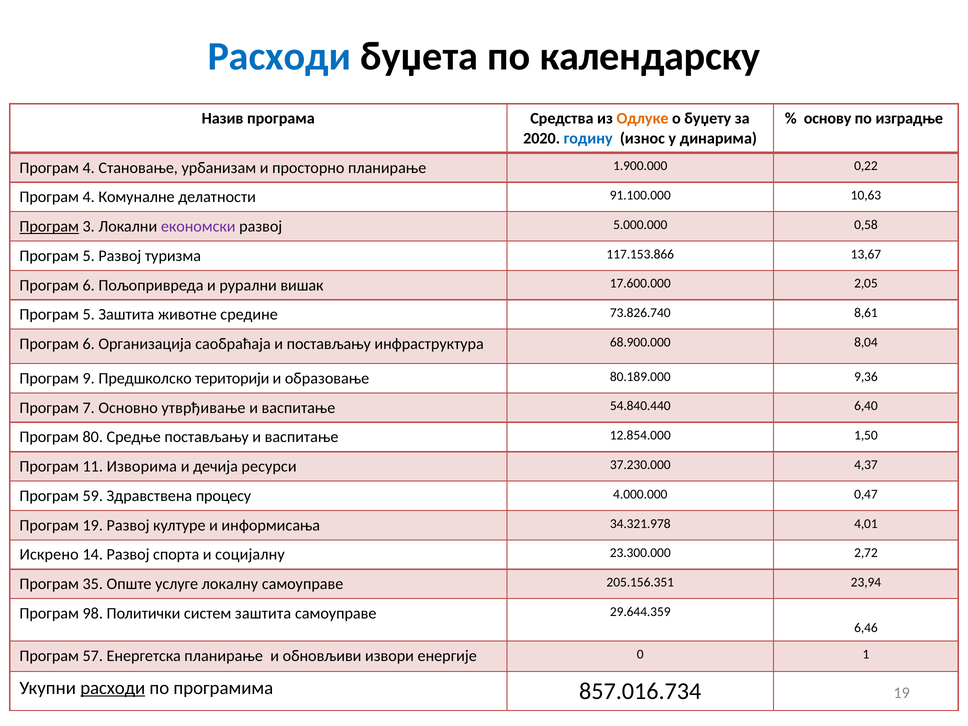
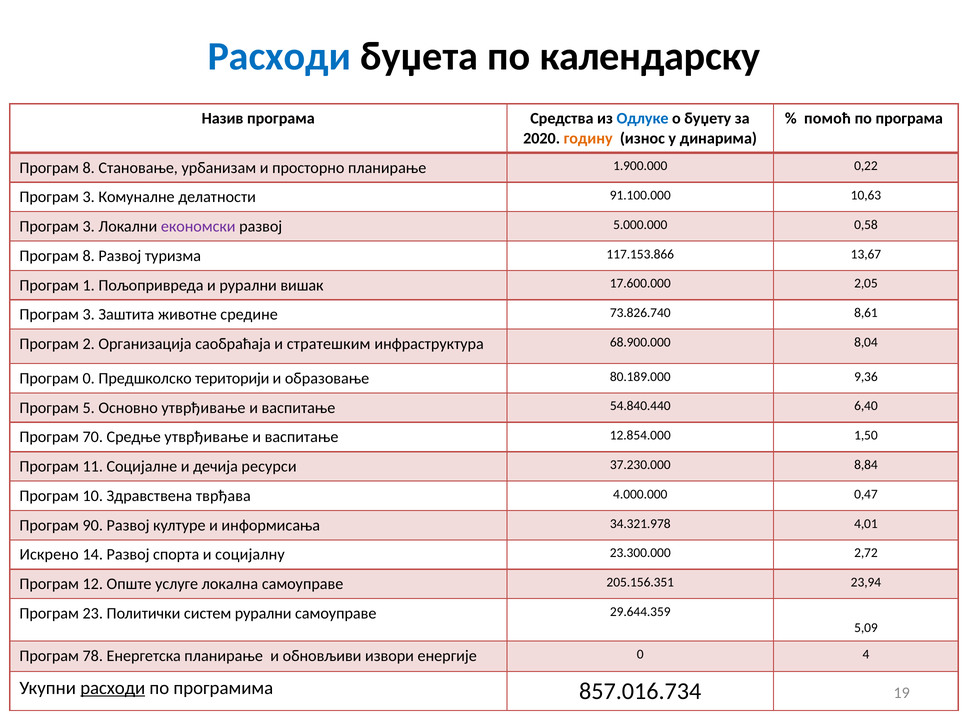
Одлуке colour: orange -> blue
основу: основу -> помоћ
по изградње: изградње -> програма
годину colour: blue -> orange
4 at (89, 168): 4 -> 8
4 at (89, 197): 4 -> 3
Програм at (49, 226) underline: present -> none
5 at (89, 256): 5 -> 8
6 at (89, 285): 6 -> 1
5 at (89, 315): 5 -> 3
6 at (89, 344): 6 -> 2
и постављању: постављању -> стратешким
Програм 9: 9 -> 0
7: 7 -> 5
80: 80 -> 70
Средње постављању: постављању -> утврђивање
Изворима: Изворима -> Социјалне
4,37: 4,37 -> 8,84
59: 59 -> 10
процесу: процесу -> тврђава
Програм 19: 19 -> 90
35: 35 -> 12
локалну: локалну -> локална
98: 98 -> 23
систем заштита: заштита -> рурални
6,46: 6,46 -> 5,09
57: 57 -> 78
1: 1 -> 4
